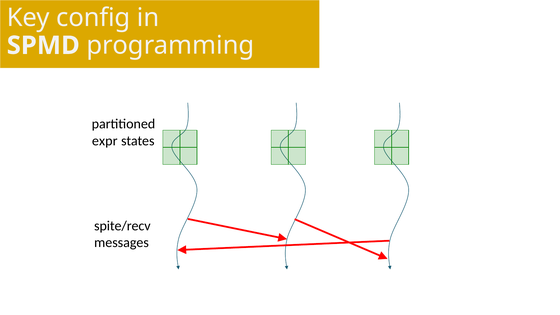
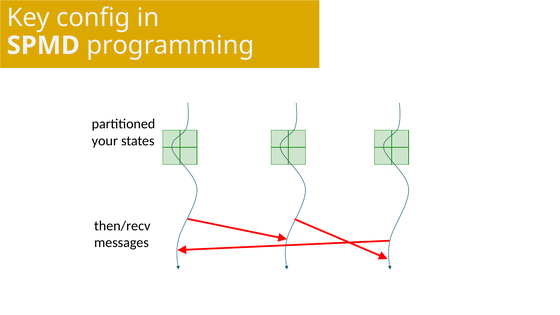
expr: expr -> your
spite/recv: spite/recv -> then/recv
